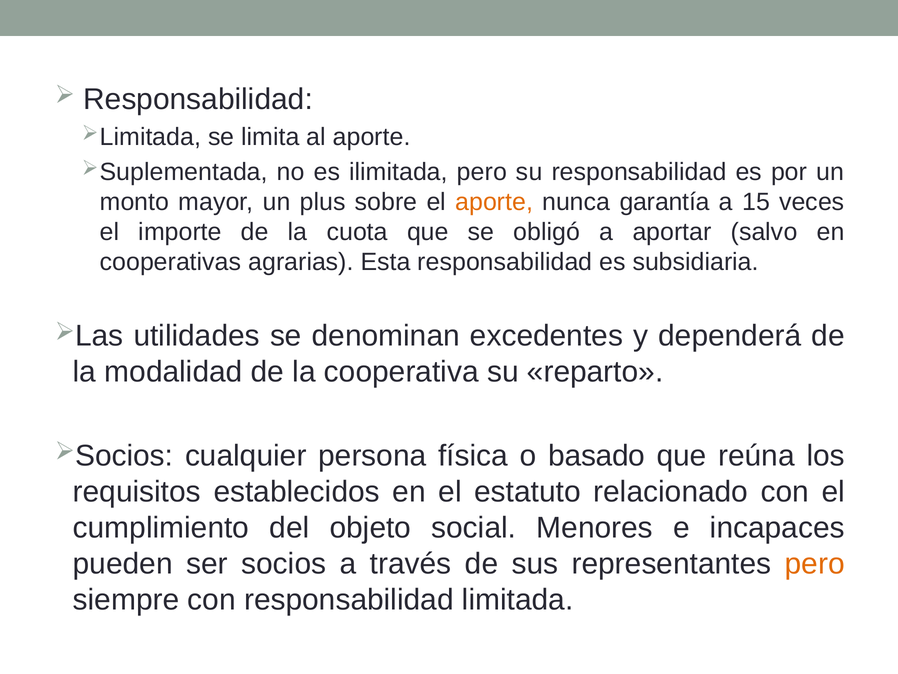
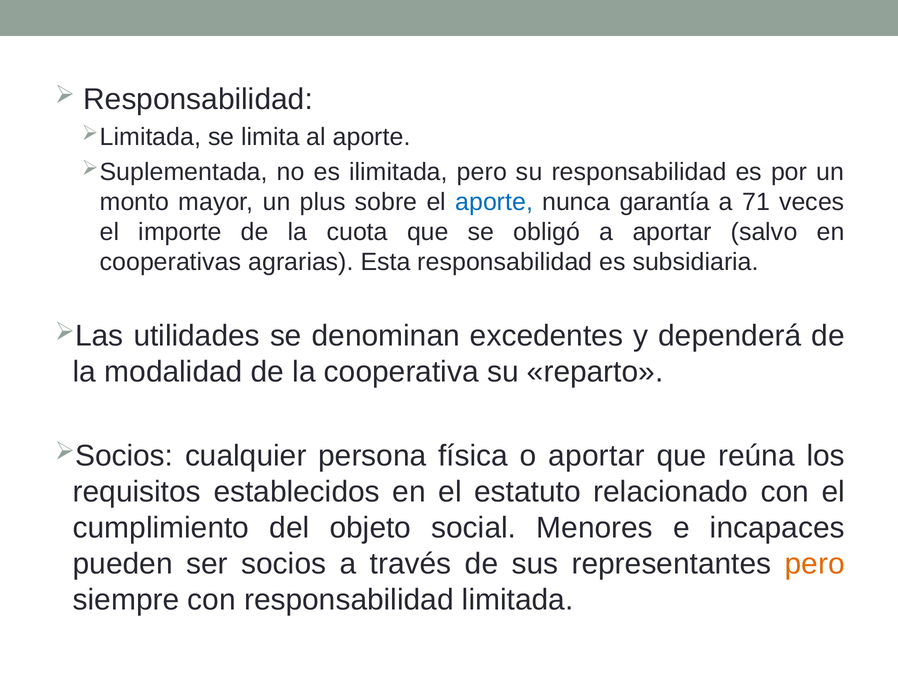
aporte at (494, 202) colour: orange -> blue
15: 15 -> 71
o basado: basado -> aportar
